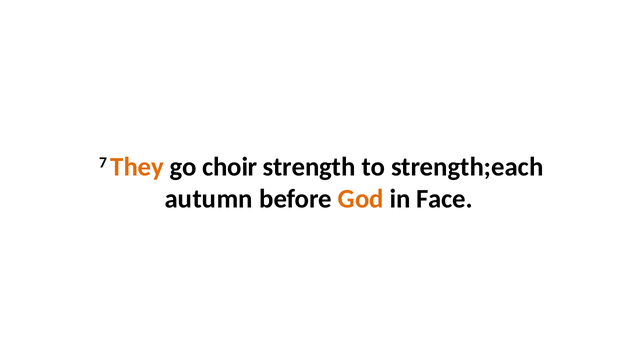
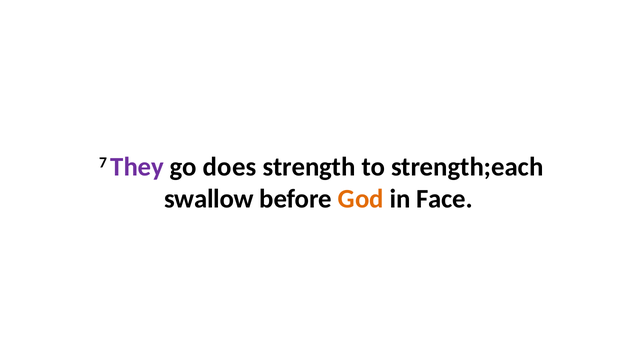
They colour: orange -> purple
choir: choir -> does
autumn: autumn -> swallow
